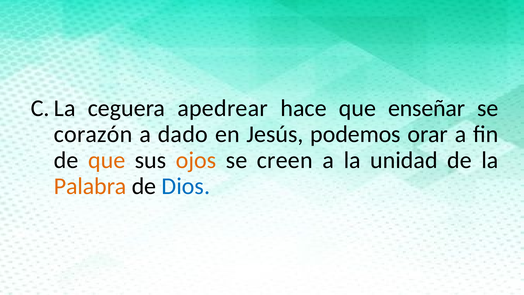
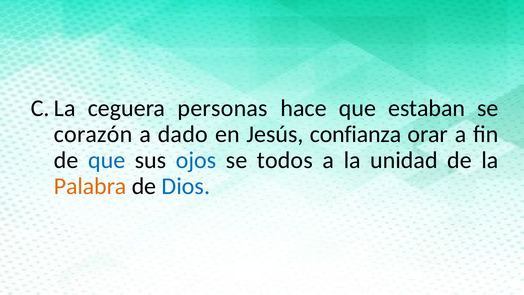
apedrear: apedrear -> personas
enseñar: enseñar -> estaban
podemos: podemos -> confianza
que at (107, 160) colour: orange -> blue
ojos colour: orange -> blue
creen: creen -> todos
